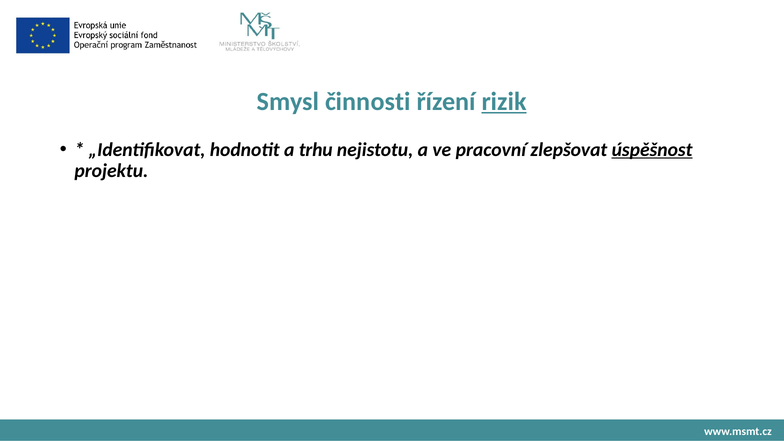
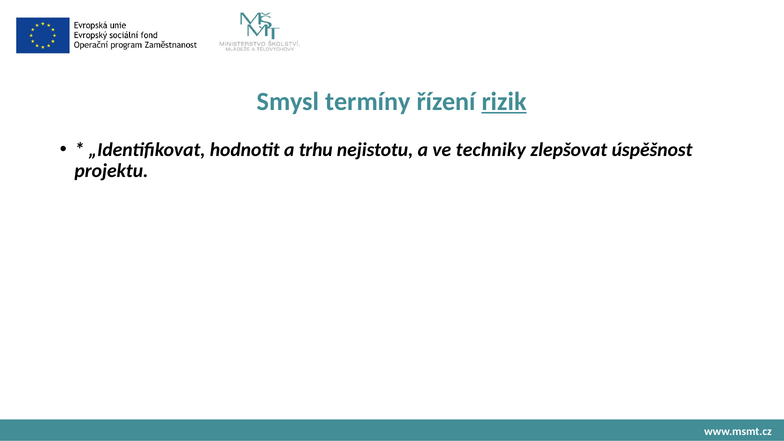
činnosti: činnosti -> termíny
pracovní: pracovní -> techniky
úspěšnost underline: present -> none
